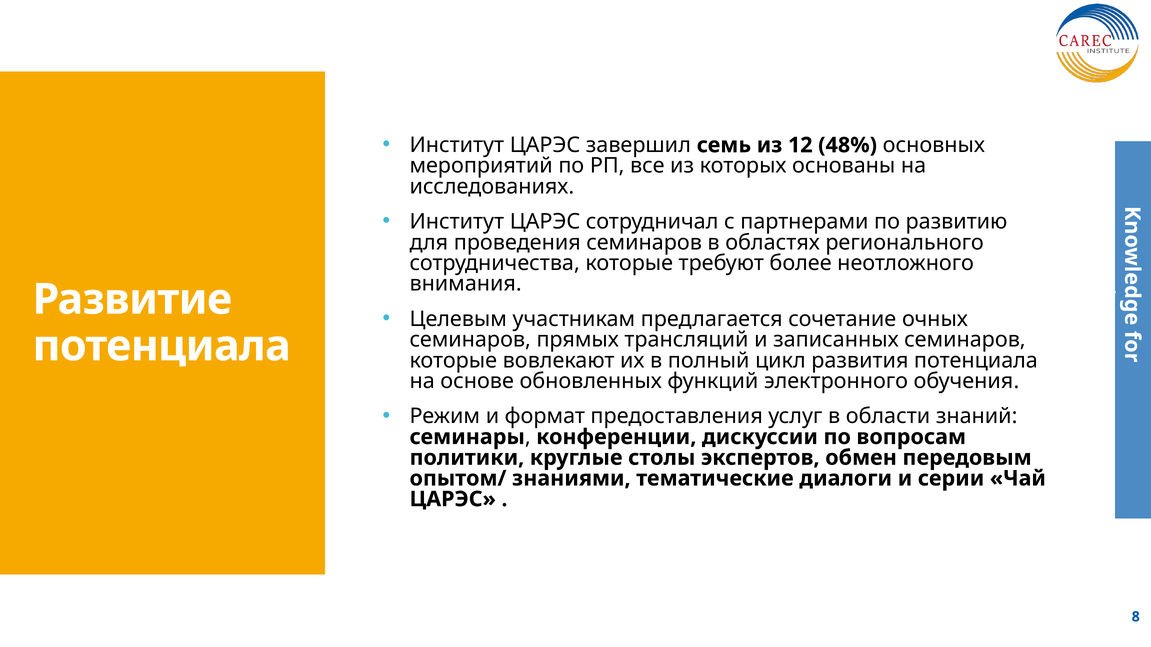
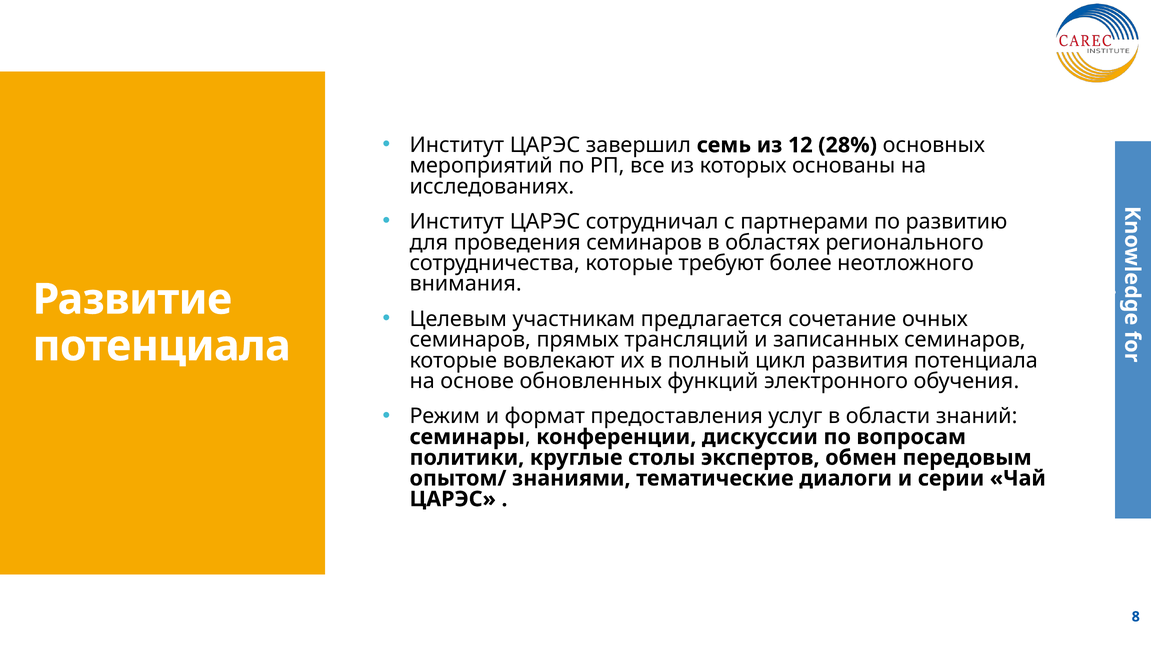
48%: 48% -> 28%
